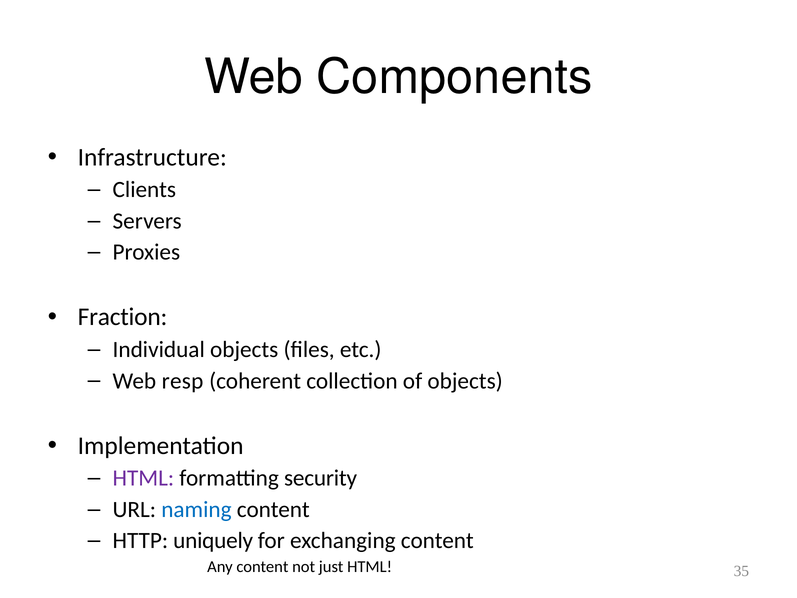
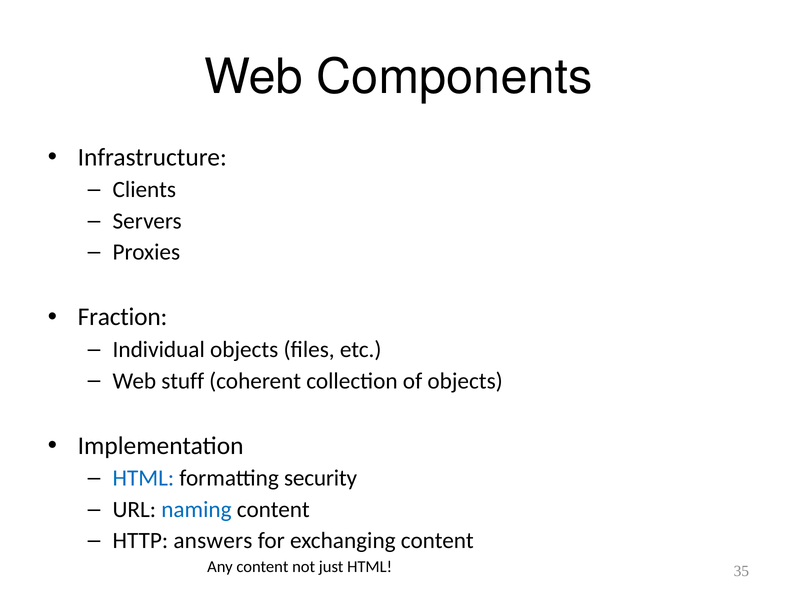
resp: resp -> stuff
HTML at (143, 478) colour: purple -> blue
uniquely: uniquely -> answers
